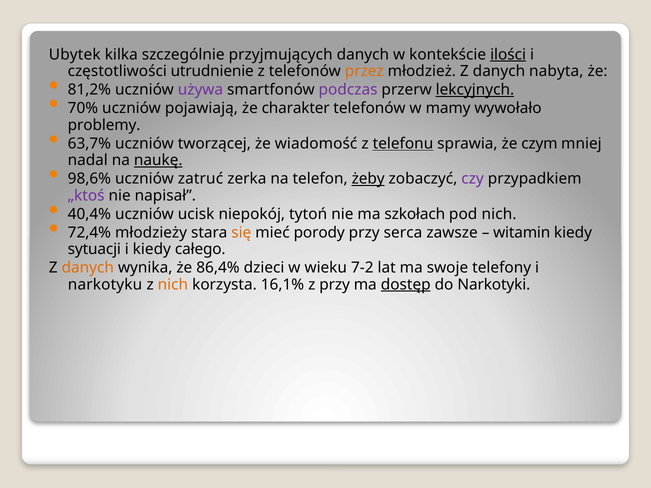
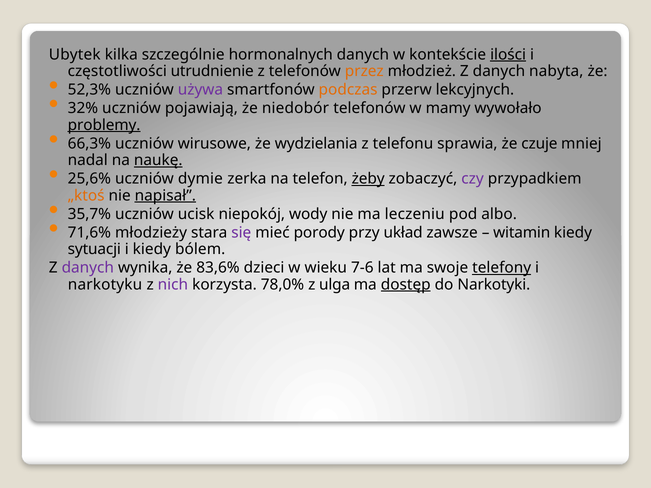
przyjmujących: przyjmujących -> hormonalnych
81,2%: 81,2% -> 52,3%
podczas colour: purple -> orange
lekcyjnych underline: present -> none
70%: 70% -> 32%
charakter: charakter -> niedobór
problemy underline: none -> present
63,7%: 63,7% -> 66,3%
tworzącej: tworzącej -> wirusowe
wiadomość: wiadomość -> wydzielania
telefonu underline: present -> none
czym: czym -> czuje
98,6%: 98,6% -> 25,6%
zatruć: zatruć -> dymie
„ktoś colour: purple -> orange
napisał underline: none -> present
40,4%: 40,4% -> 35,7%
tytoń: tytoń -> wody
szkołach: szkołach -> leczeniu
pod nich: nich -> albo
72,4%: 72,4% -> 71,6%
się colour: orange -> purple
serca: serca -> układ
całego: całego -> bólem
danych at (88, 268) colour: orange -> purple
86,4%: 86,4% -> 83,6%
7-2: 7-2 -> 7-6
telefony underline: none -> present
nich at (173, 285) colour: orange -> purple
16,1%: 16,1% -> 78,0%
z przy: przy -> ulga
